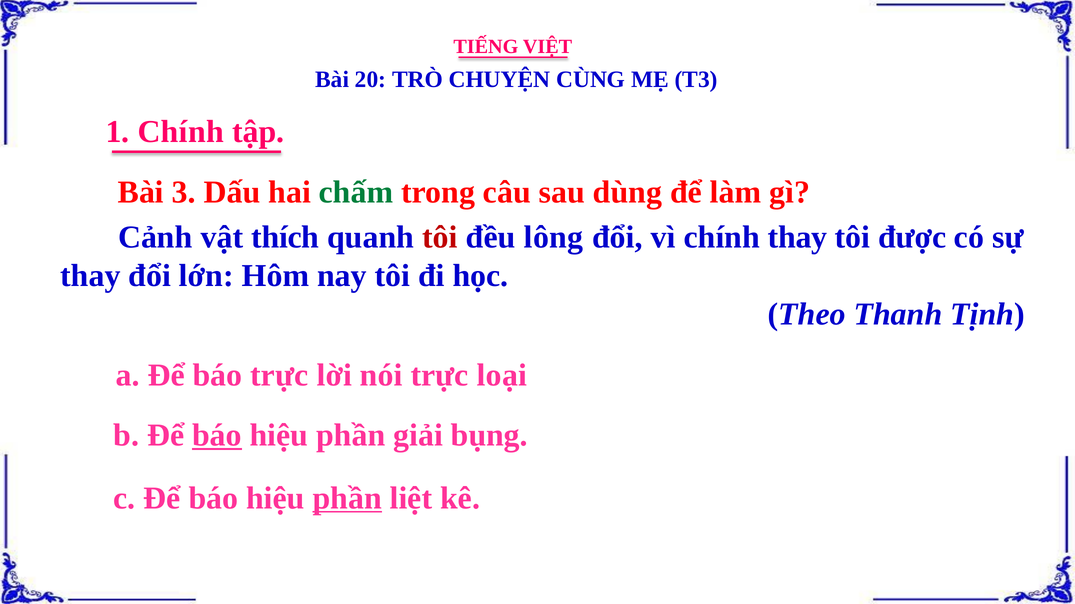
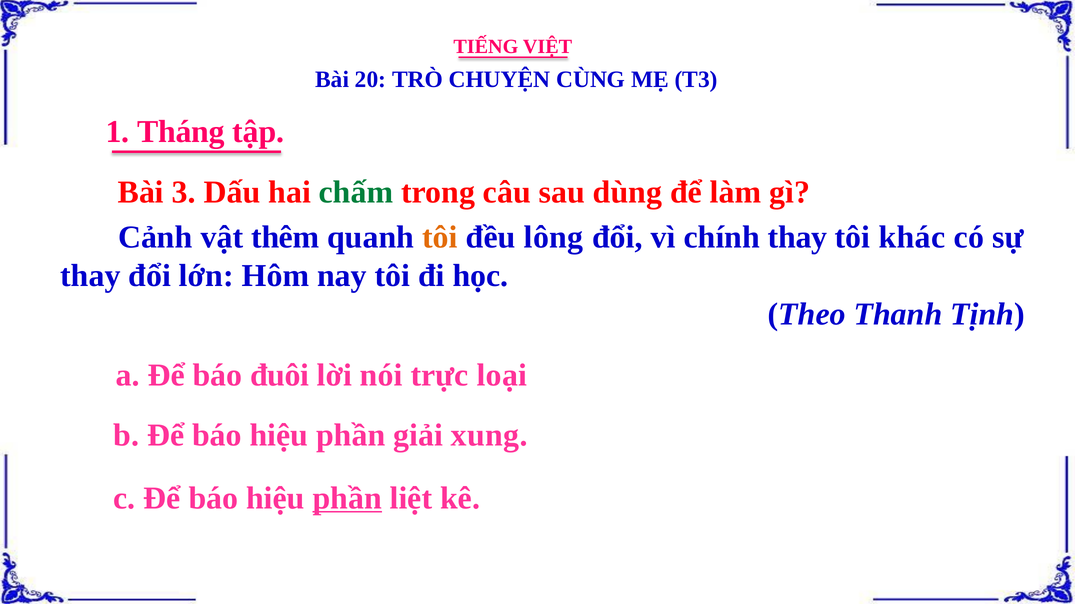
1 Chính: Chính -> Tháng
thích: thích -> thêm
tôi at (440, 237) colour: red -> orange
được: được -> khác
báo trực: trực -> đuôi
báo at (217, 435) underline: present -> none
bụng: bụng -> xung
